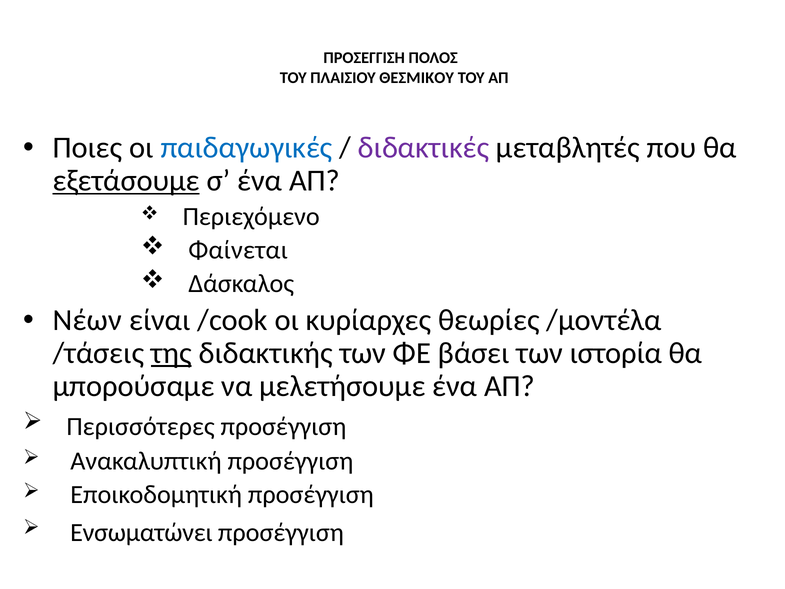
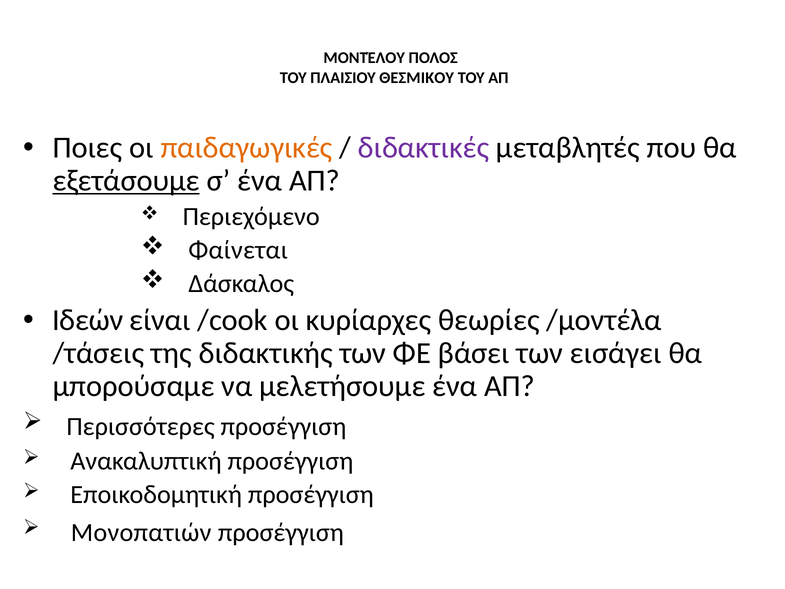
ΠΡΟΣΕΓΓΙΣΗ: ΠΡΟΣΕΓΓΙΣΗ -> ΜΟΝΤΈΛΟΥ
παιδαγωγικές colour: blue -> orange
Νέων: Νέων -> Ιδεών
της underline: present -> none
ιστορία: ιστορία -> εισάγει
Ενσωματώνει: Ενσωματώνει -> Μονοπατιών
